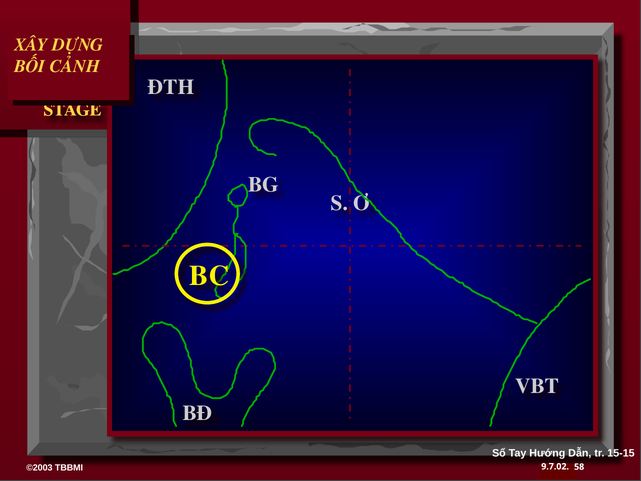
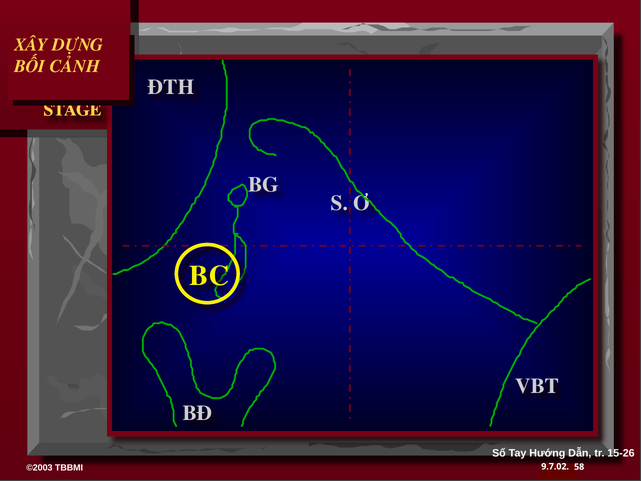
15-15: 15-15 -> 15-26
